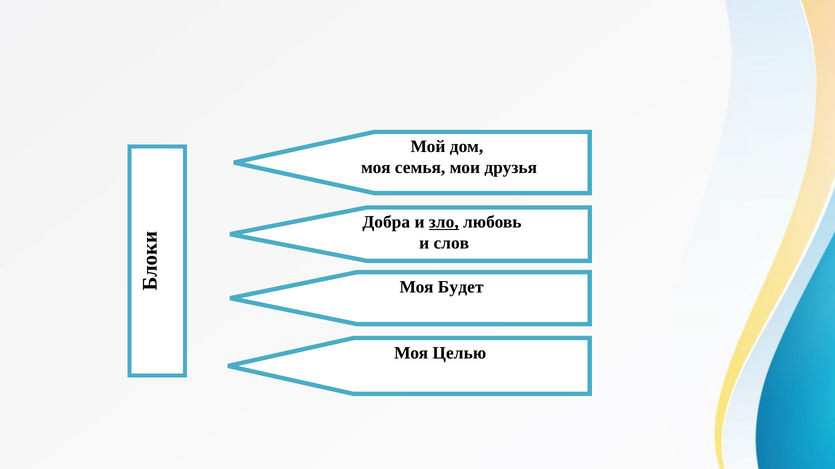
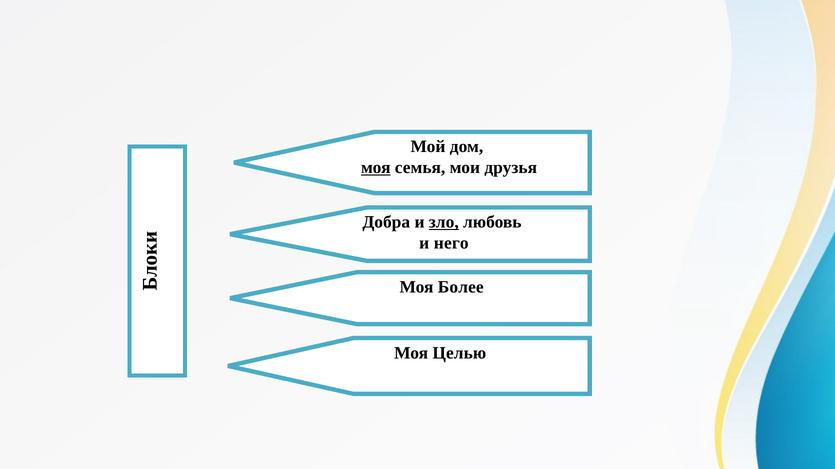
моя at (376, 168) underline: none -> present
слов: слов -> него
Будет: Будет -> Более
